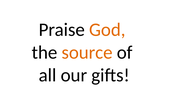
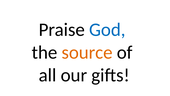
God colour: orange -> blue
